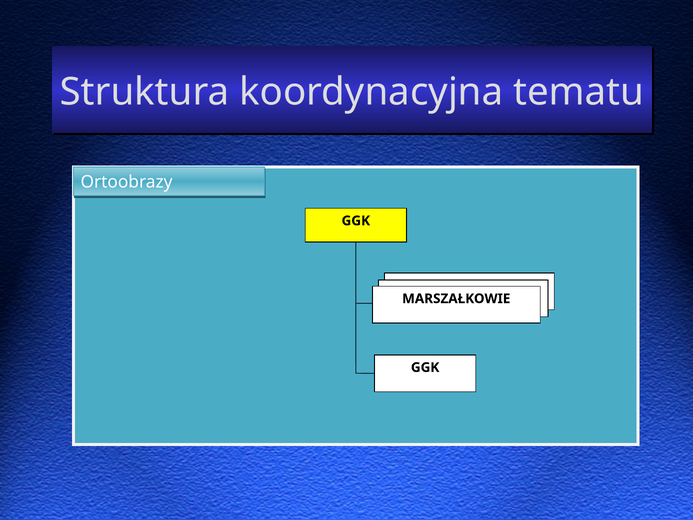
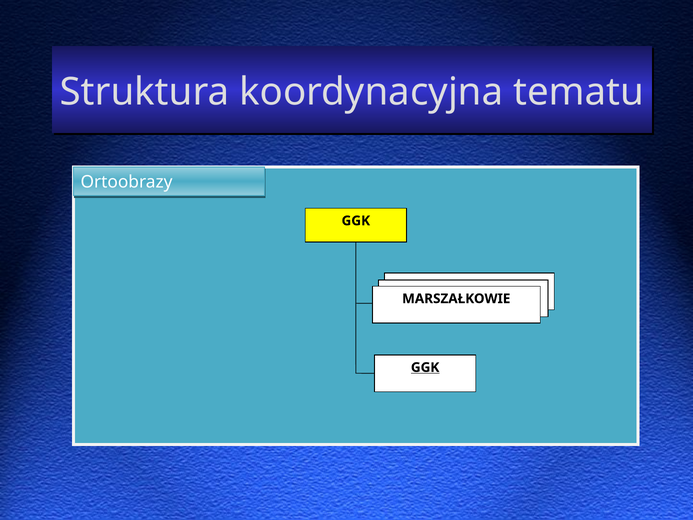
GGK at (425, 367) underline: none -> present
